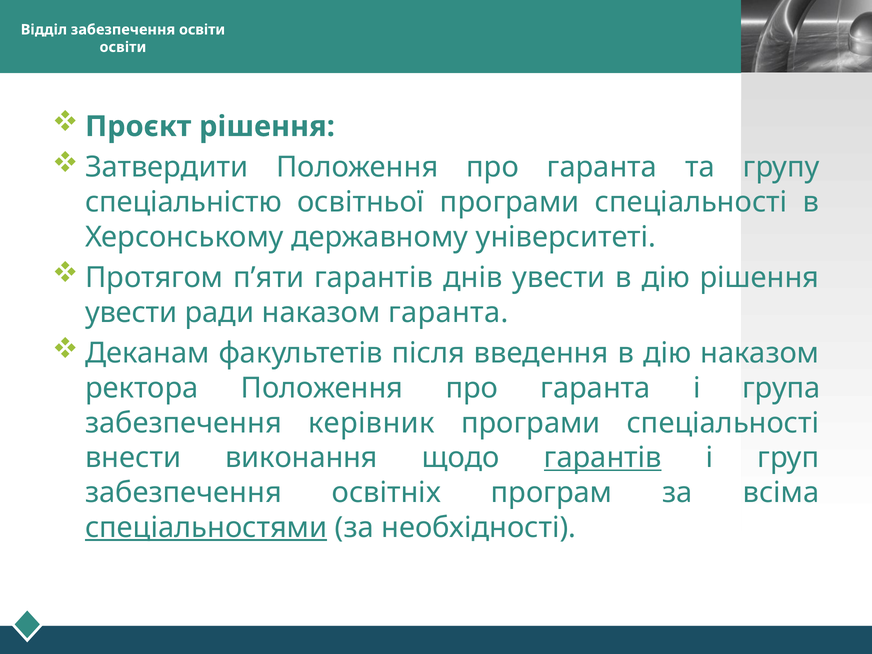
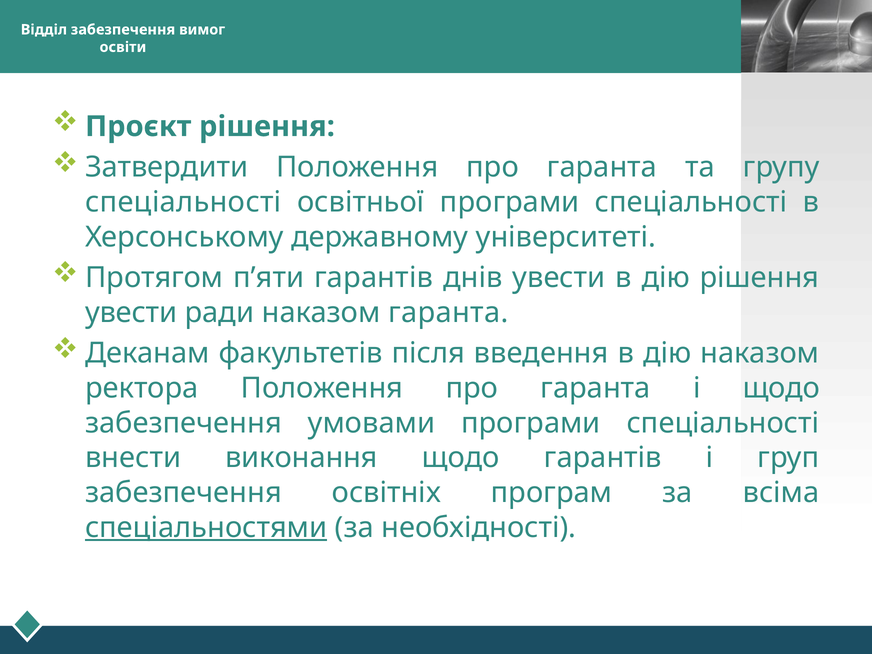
забезпечення освіти: освіти -> вимог
спеціальністю at (183, 202): спеціальністю -> спеціальності
і група: група -> щодо
керівник: керівник -> умовами
гарантів at (603, 458) underline: present -> none
